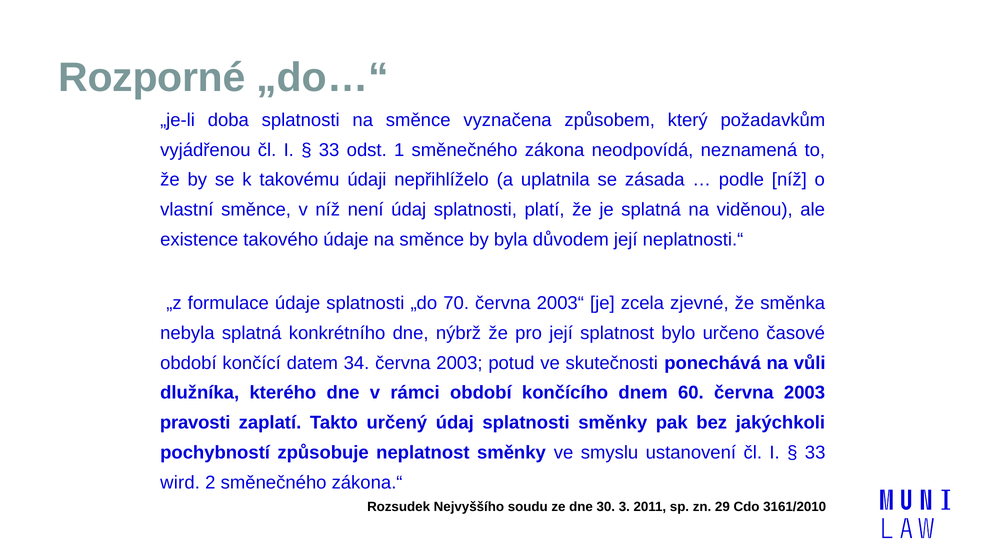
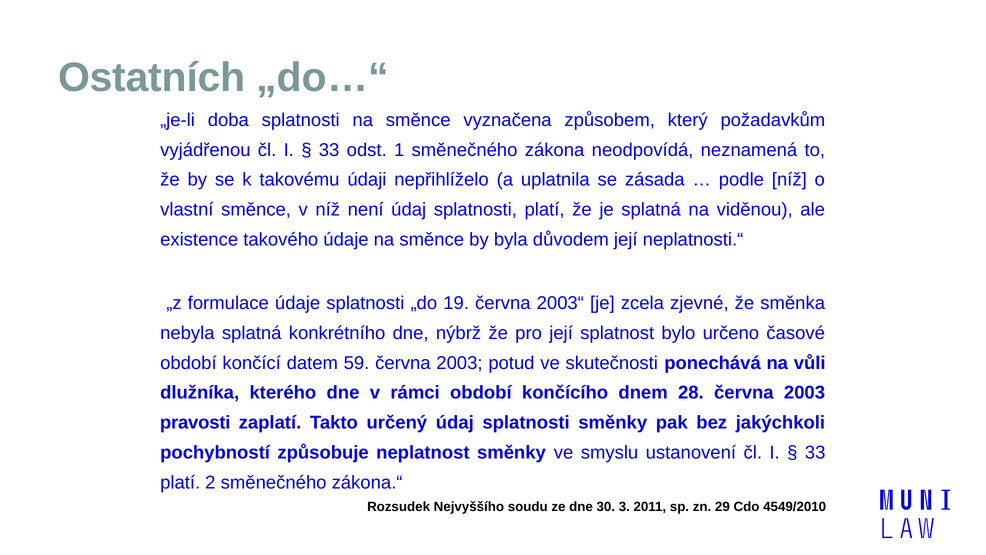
Rozporné: Rozporné -> Ostatních
70: 70 -> 19
34: 34 -> 59
60: 60 -> 28
wird at (180, 482): wird -> platí
3161/2010: 3161/2010 -> 4549/2010
